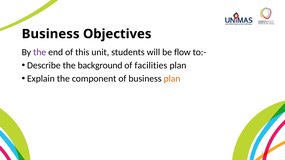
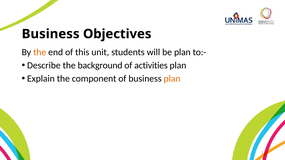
the at (40, 52) colour: purple -> orange
be flow: flow -> plan
facilities: facilities -> activities
